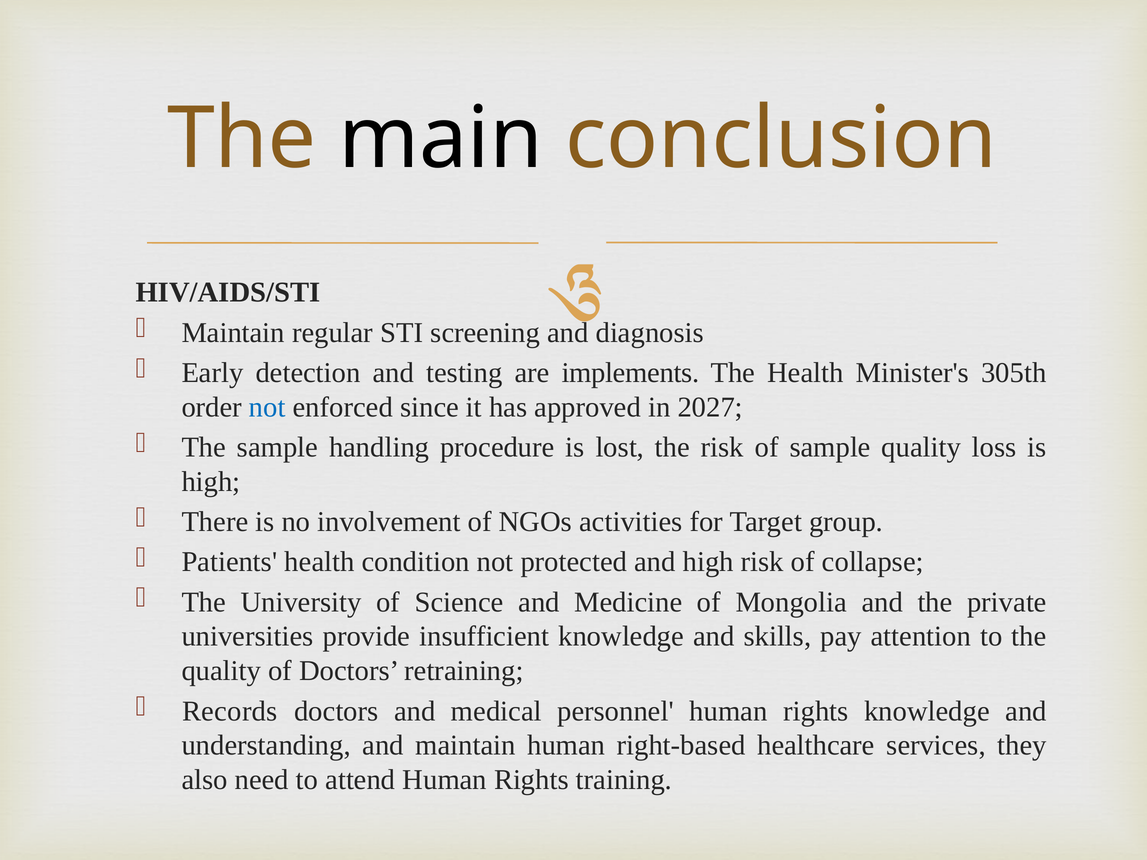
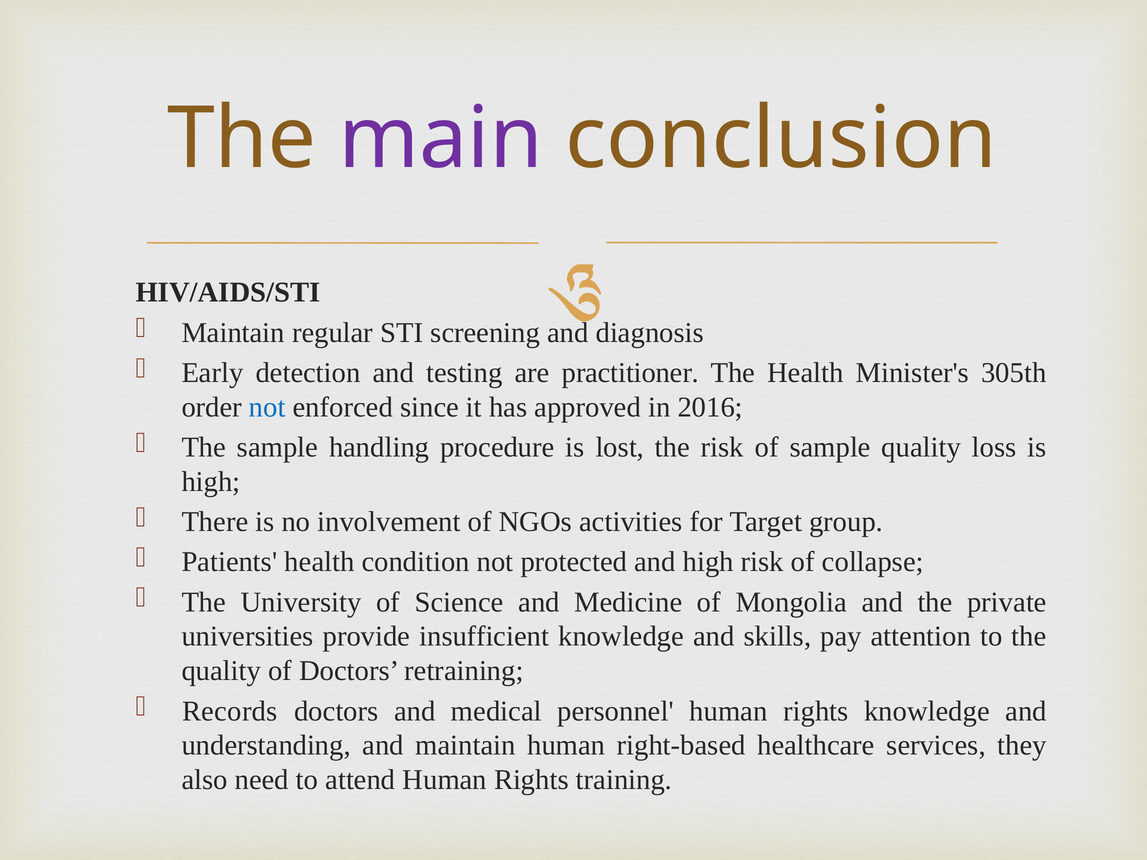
main colour: black -> purple
implements: implements -> practitioner
2027: 2027 -> 2016
